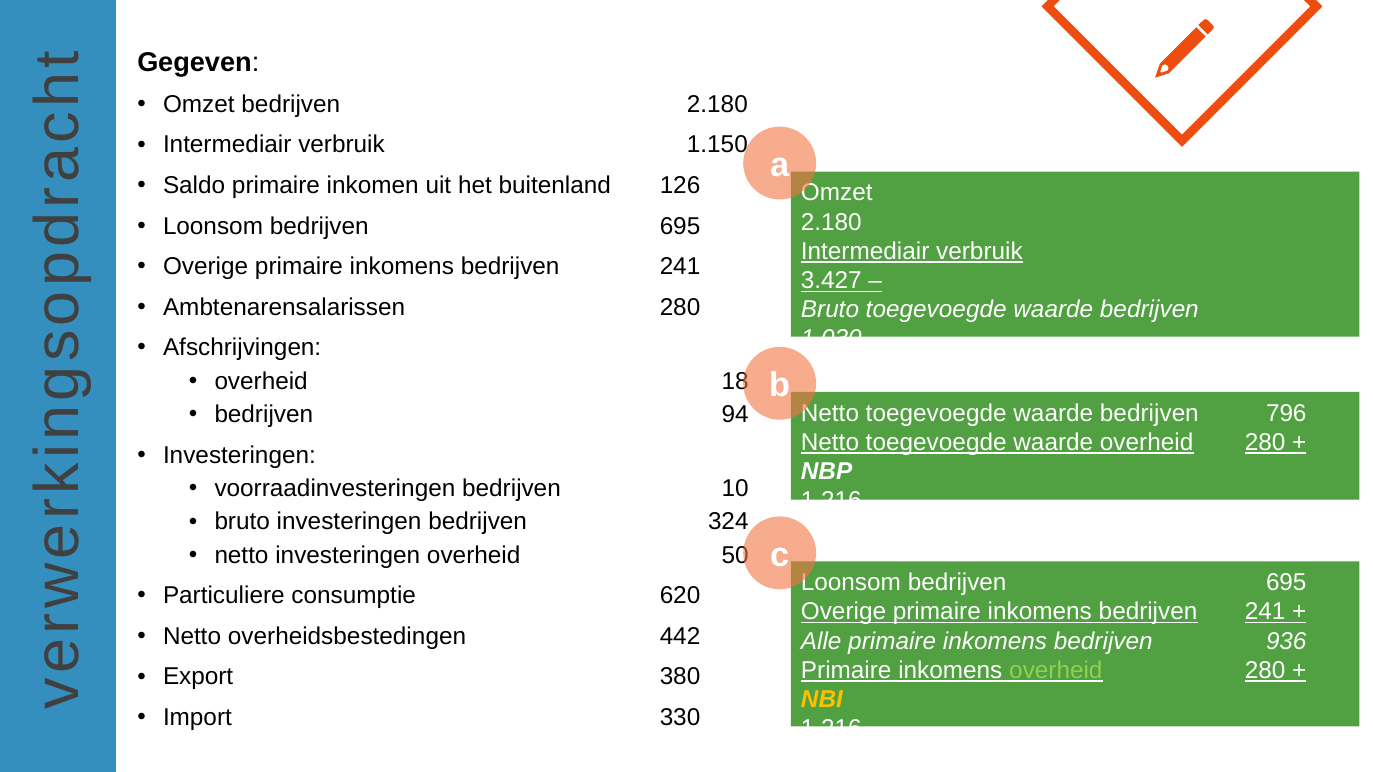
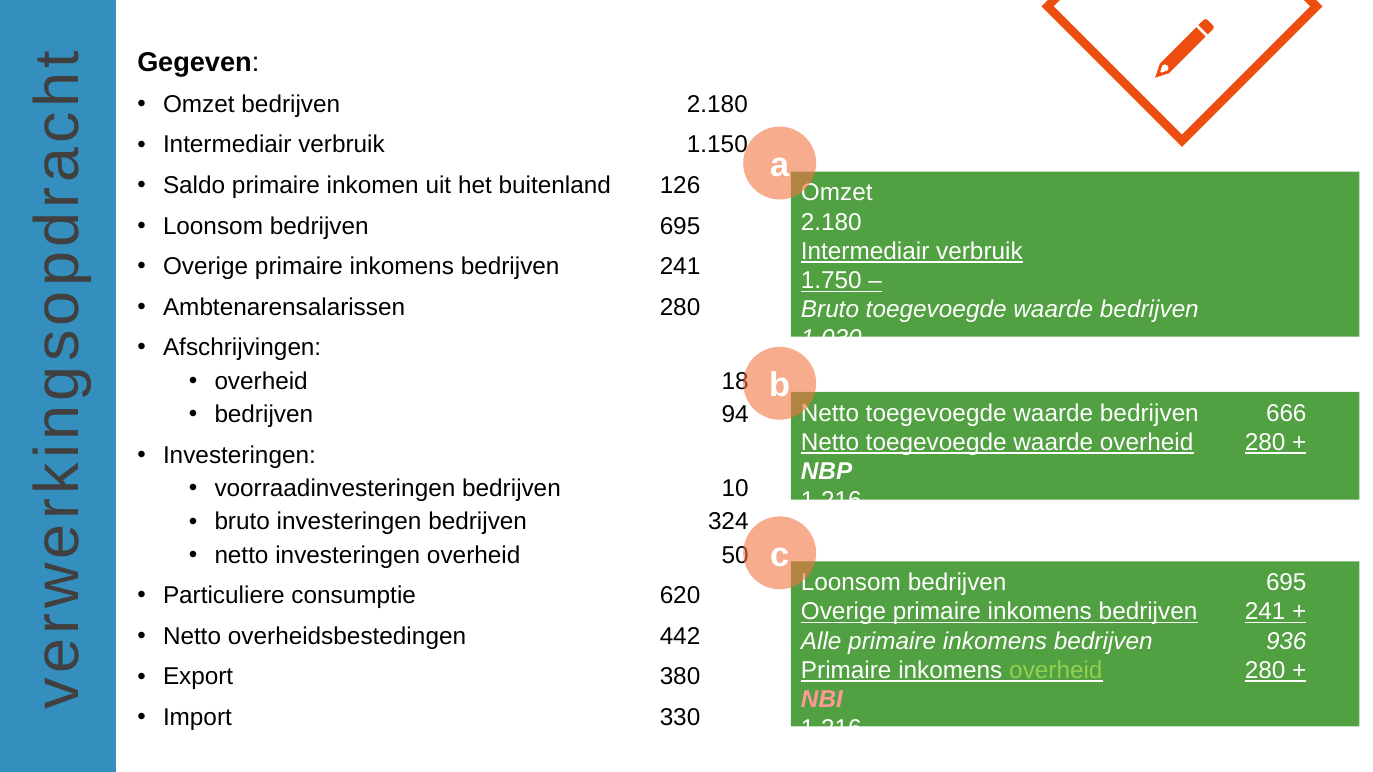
3.427: 3.427 -> 1.750
796: 796 -> 666
NBI colour: yellow -> pink
